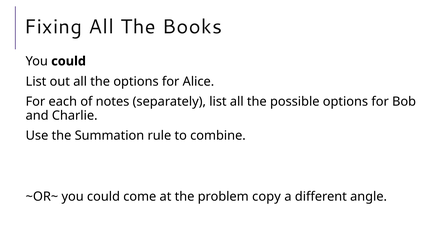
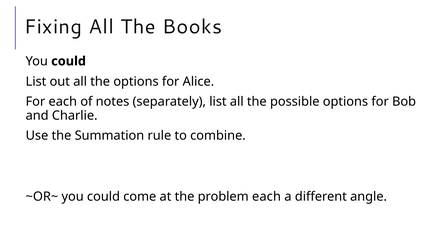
problem copy: copy -> each
